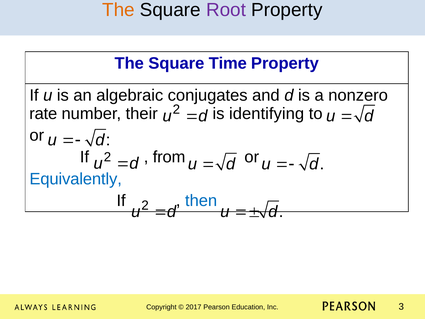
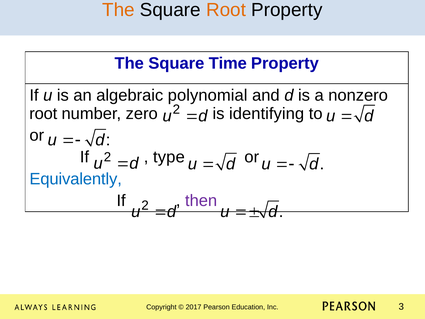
Root at (226, 10) colour: purple -> orange
conjugates: conjugates -> polynomial
rate at (43, 114): rate -> root
their: their -> zero
from: from -> type
then colour: blue -> purple
